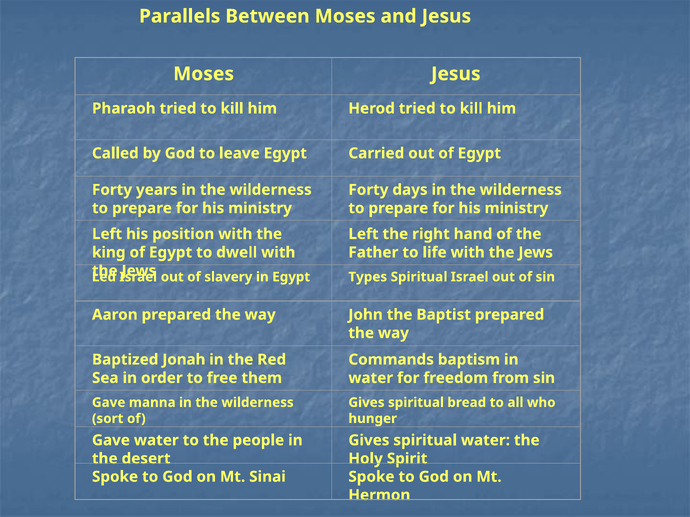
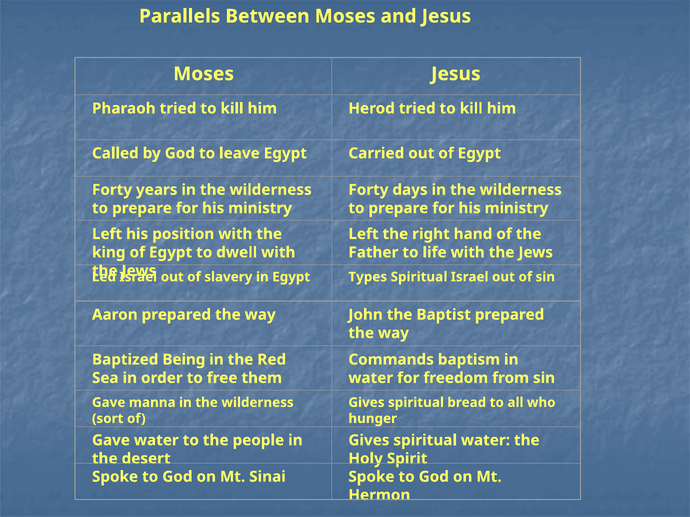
Jonah: Jonah -> Being
